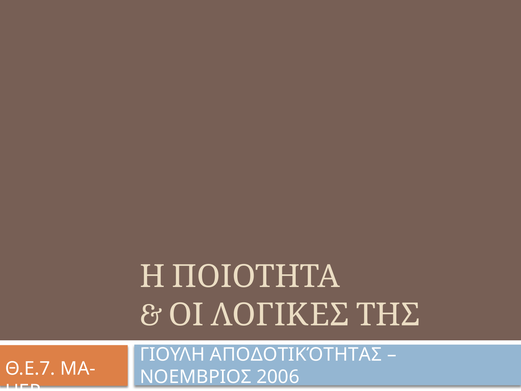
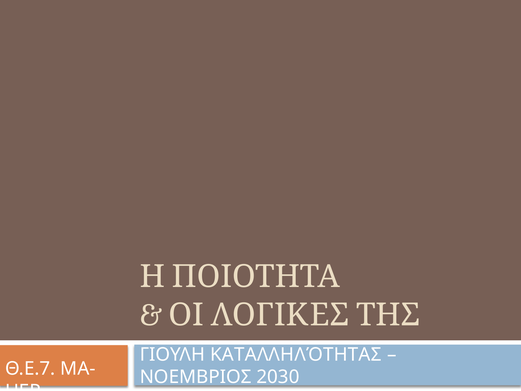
ΑΠΟΔΟΤΙΚΌΤΗΤΑΣ: ΑΠΟΔΟΤΙΚΌΤΗΤΑΣ -> ΚΑΤΑΛΛΗΛΌΤΗΤΑΣ
2006: 2006 -> 2030
